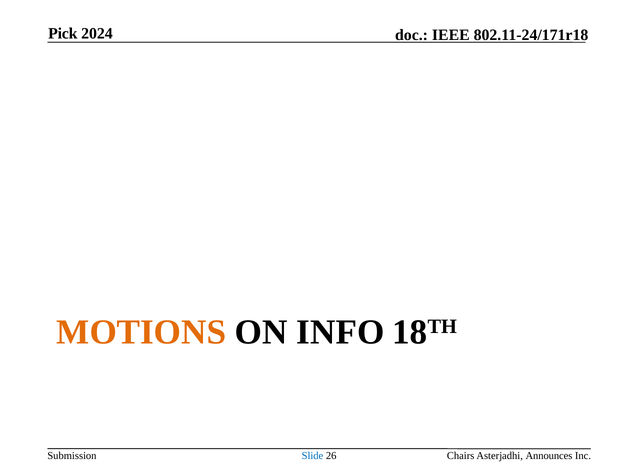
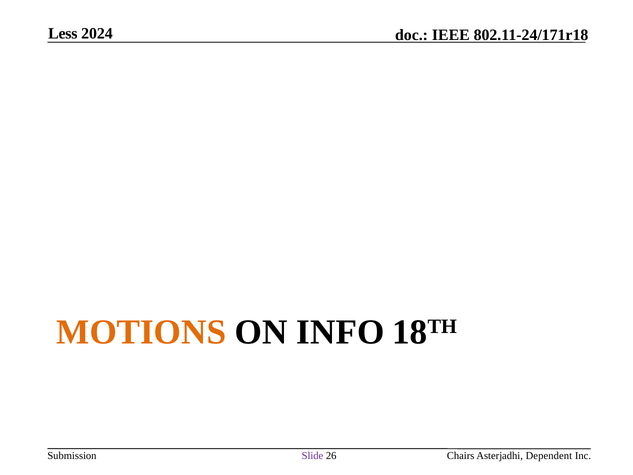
Pick: Pick -> Less
Slide colour: blue -> purple
Announces: Announces -> Dependent
